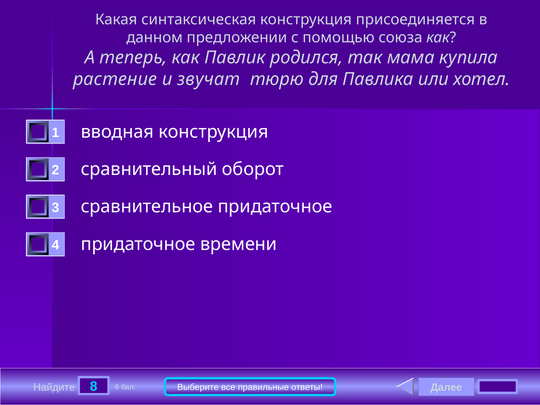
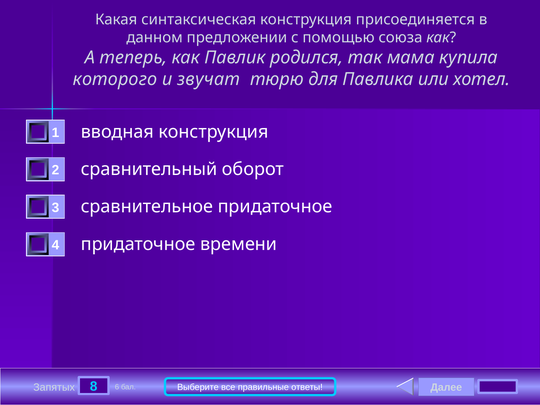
растение: растение -> которого
Найдите: Найдите -> Запятых
